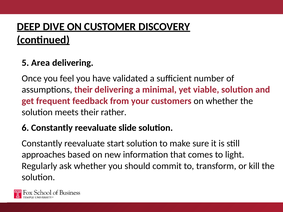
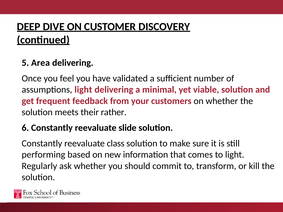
assumptions their: their -> light
start: start -> class
approaches: approaches -> performing
